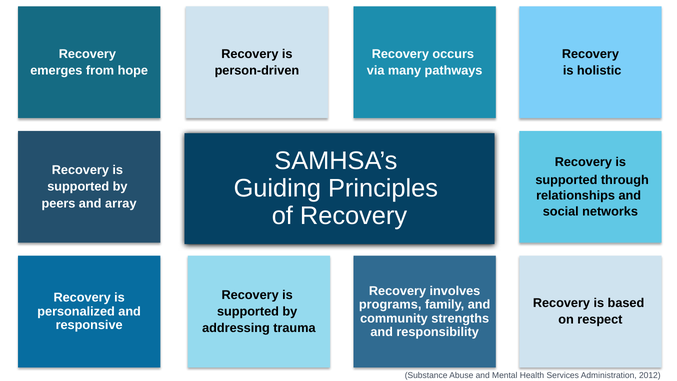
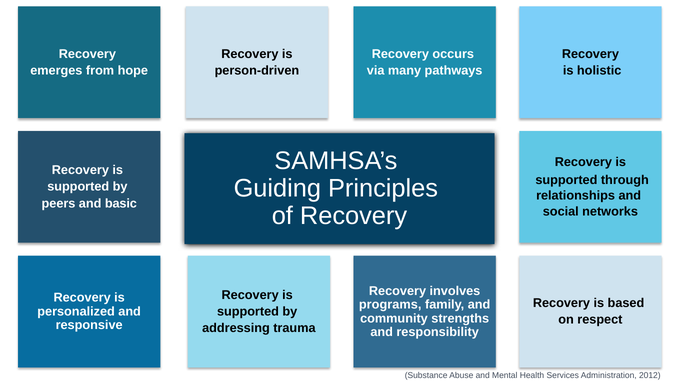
array: array -> basic
